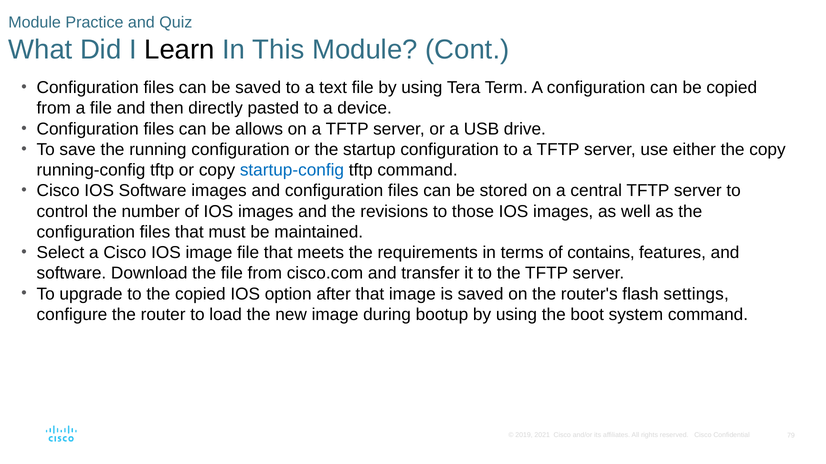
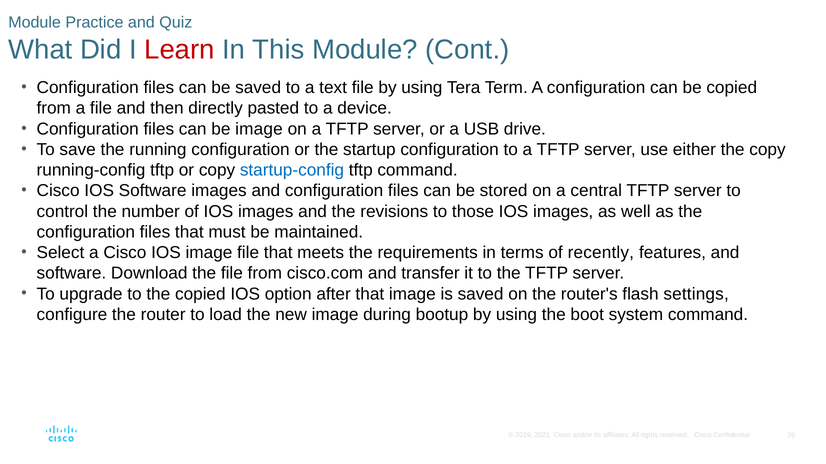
Learn colour: black -> red
be allows: allows -> image
contains: contains -> recently
